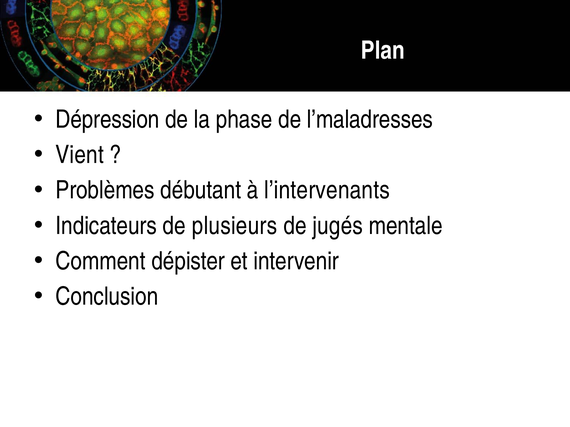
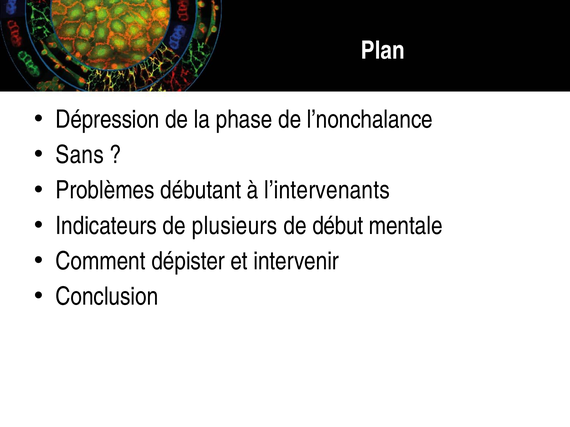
l’maladresses: l’maladresses -> l’nonchalance
Vient: Vient -> Sans
jugés: jugés -> début
